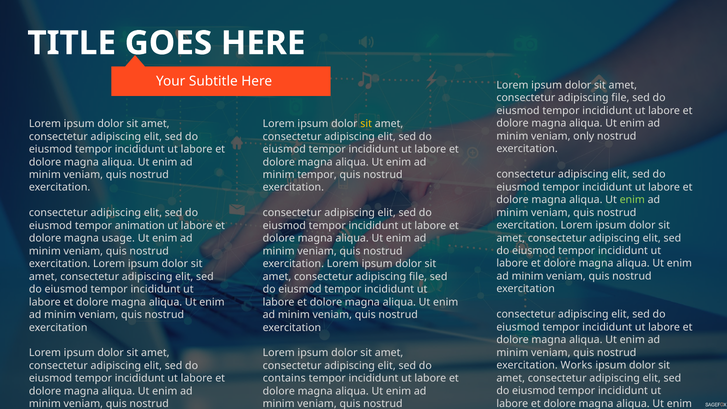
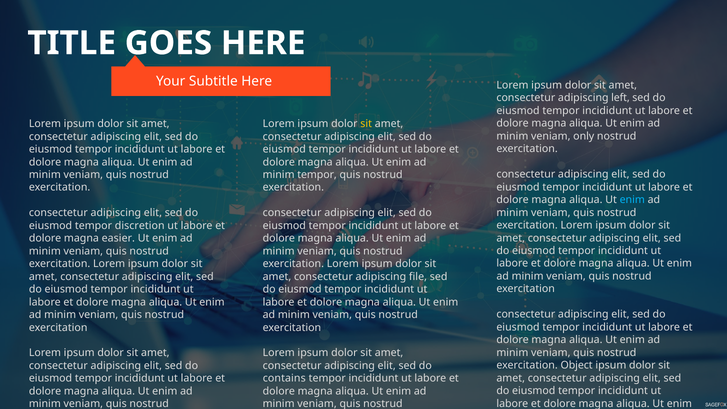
file at (620, 98): file -> left
enim at (632, 200) colour: light green -> light blue
animation: animation -> discretion
usage: usage -> easier
Works: Works -> Object
